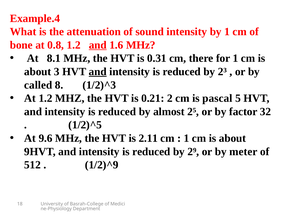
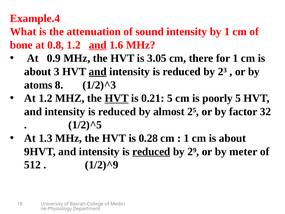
8.1: 8.1 -> 0.9
0.31: 0.31 -> 3.05
called: called -> atoms
HVT at (117, 98) underline: none -> present
0.21 2: 2 -> 5
pascal: pascal -> poorly
9.6: 9.6 -> 1.3
2.11: 2.11 -> 0.28
reduced at (151, 151) underline: none -> present
